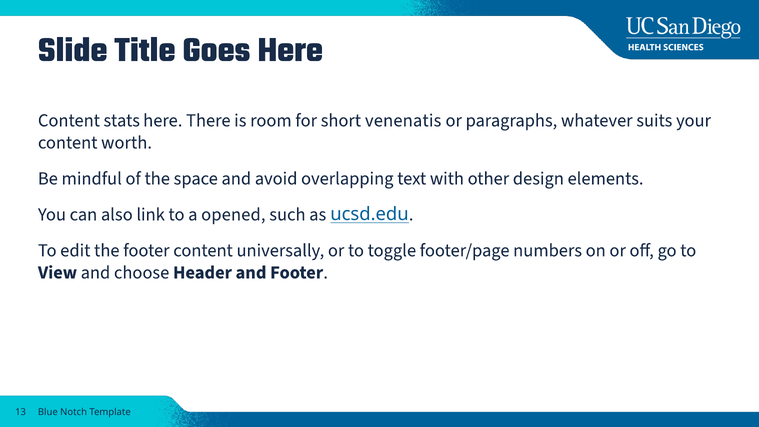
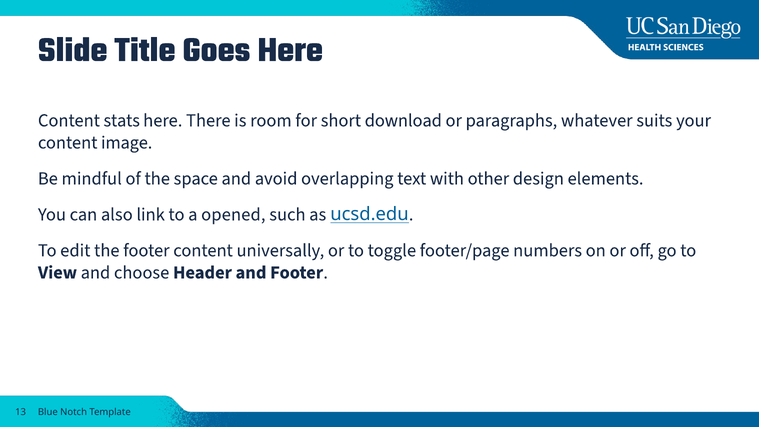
venenatis: venenatis -> download
worth: worth -> image
